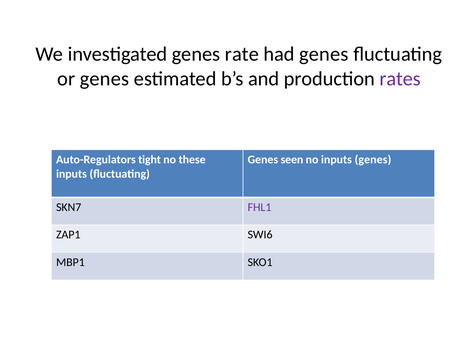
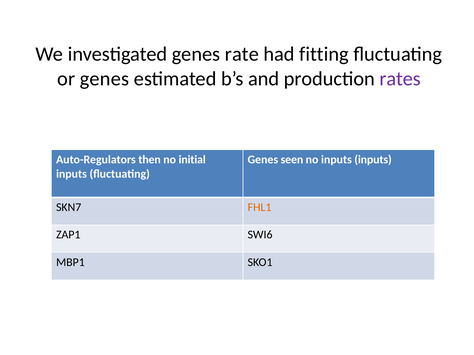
had genes: genes -> fitting
tight: tight -> then
these: these -> initial
inputs genes: genes -> inputs
FHL1 colour: purple -> orange
